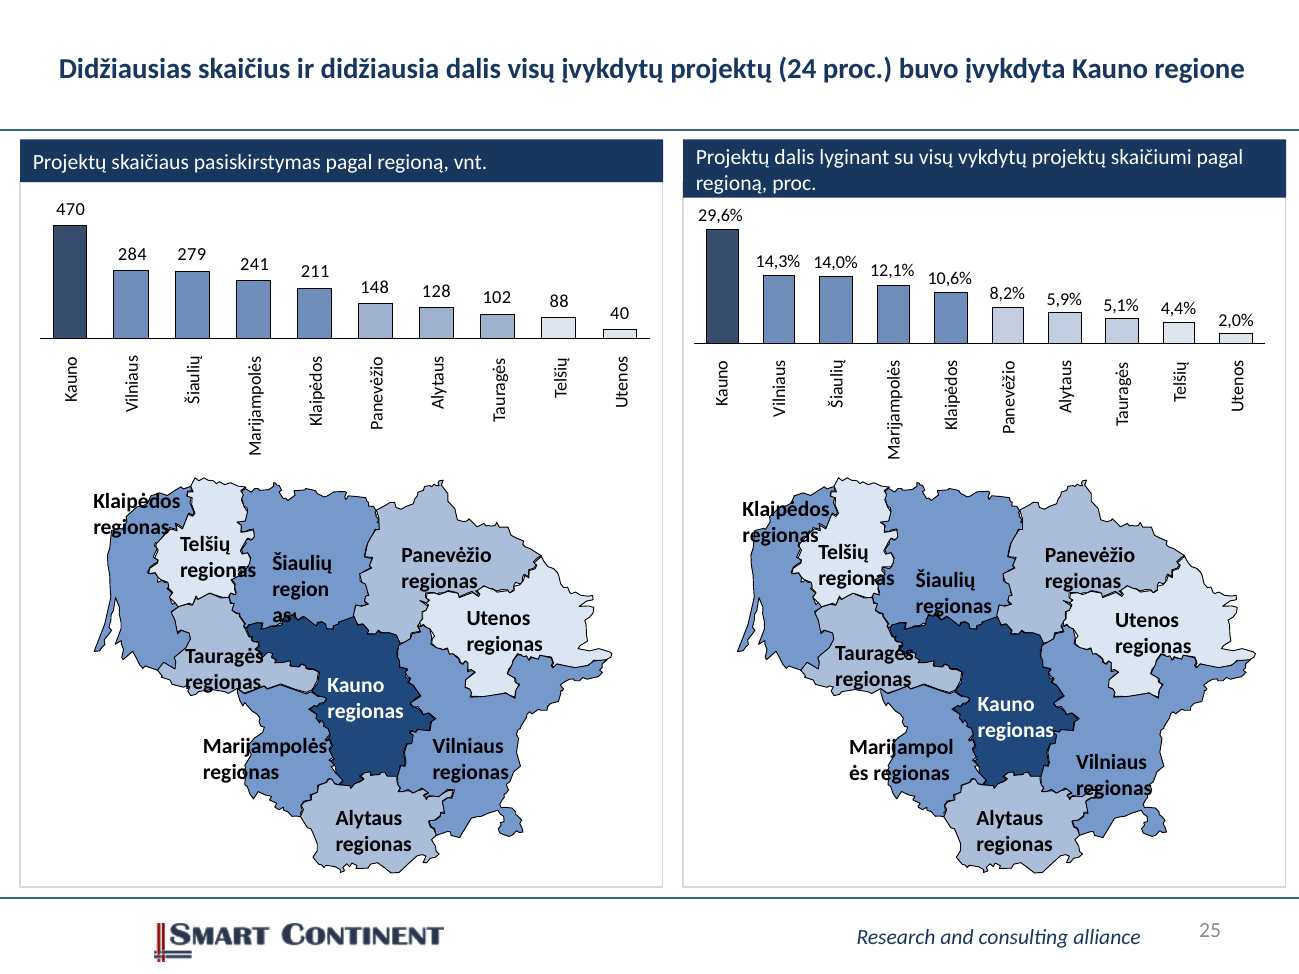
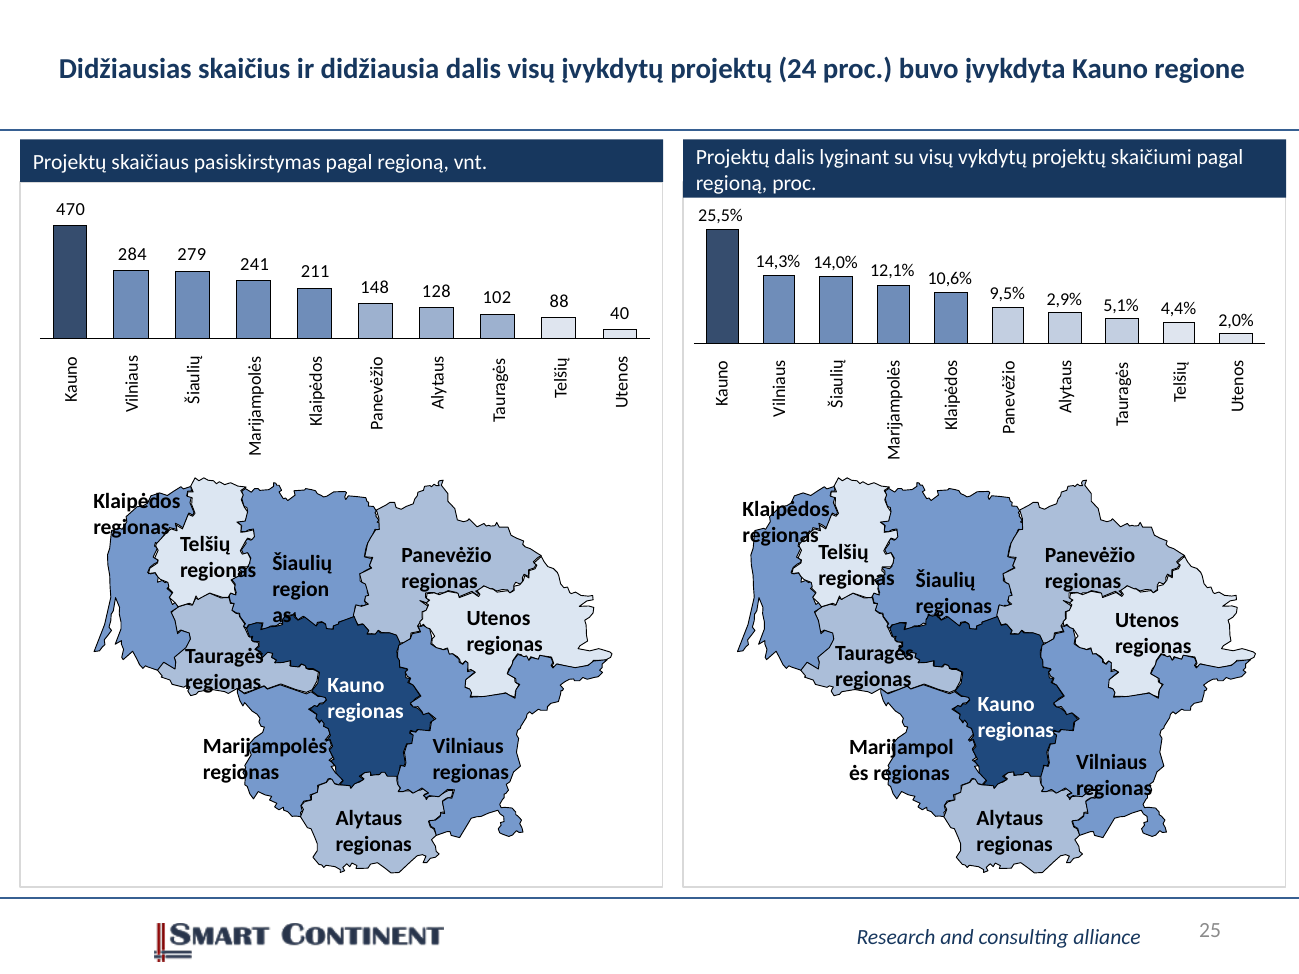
29,6%: 29,6% -> 25,5%
8,2%: 8,2% -> 9,5%
5,9%: 5,9% -> 2,9%
